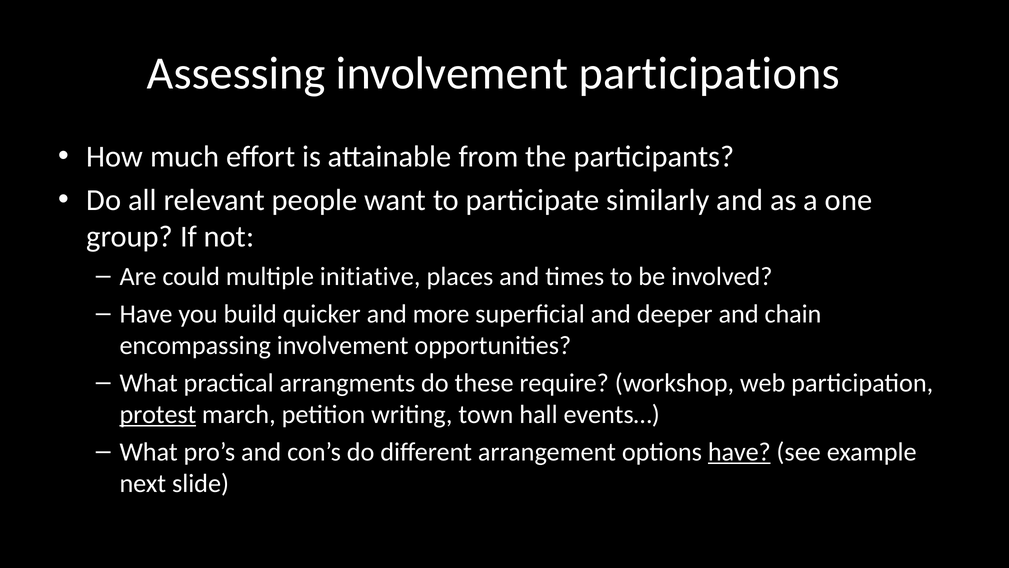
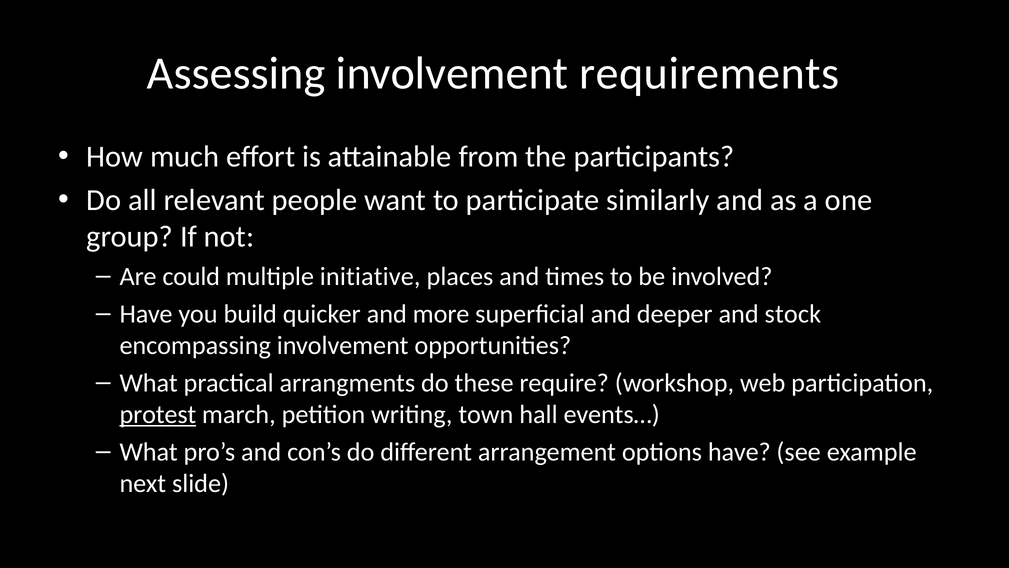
participations: participations -> requirements
chain: chain -> stock
have at (739, 452) underline: present -> none
